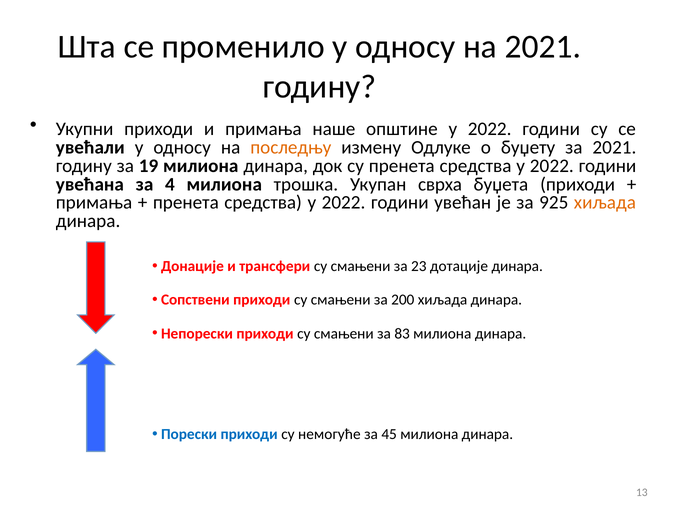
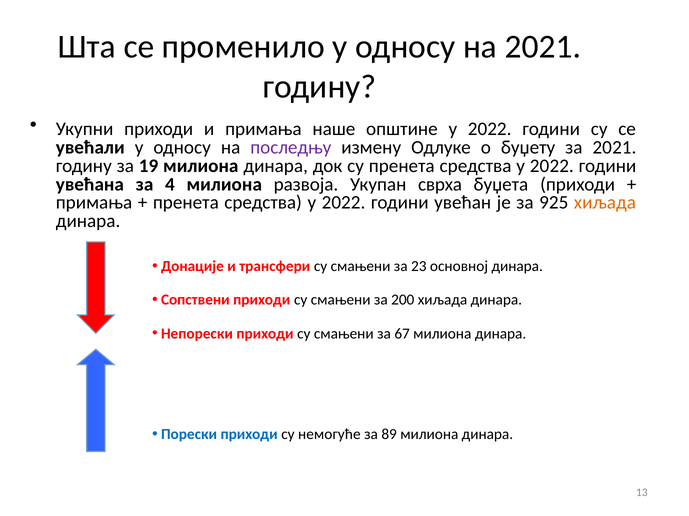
последњу colour: orange -> purple
трошка: трошка -> развоја
дотације: дотације -> основној
83: 83 -> 67
45: 45 -> 89
